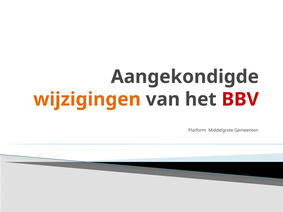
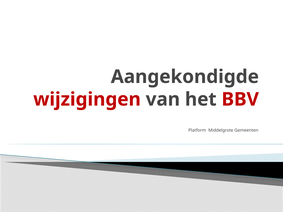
wijzigingen colour: orange -> red
